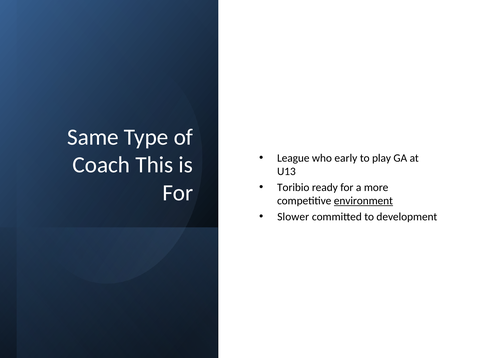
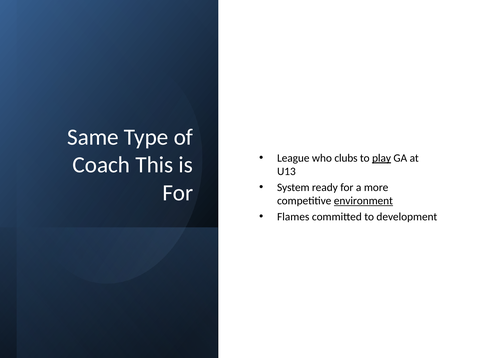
early: early -> clubs
play underline: none -> present
Toribio: Toribio -> System
Slower: Slower -> Flames
